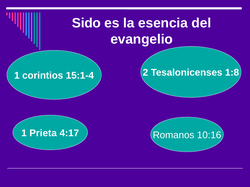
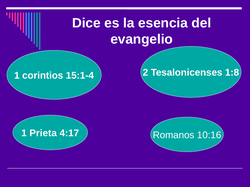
Sido: Sido -> Dice
